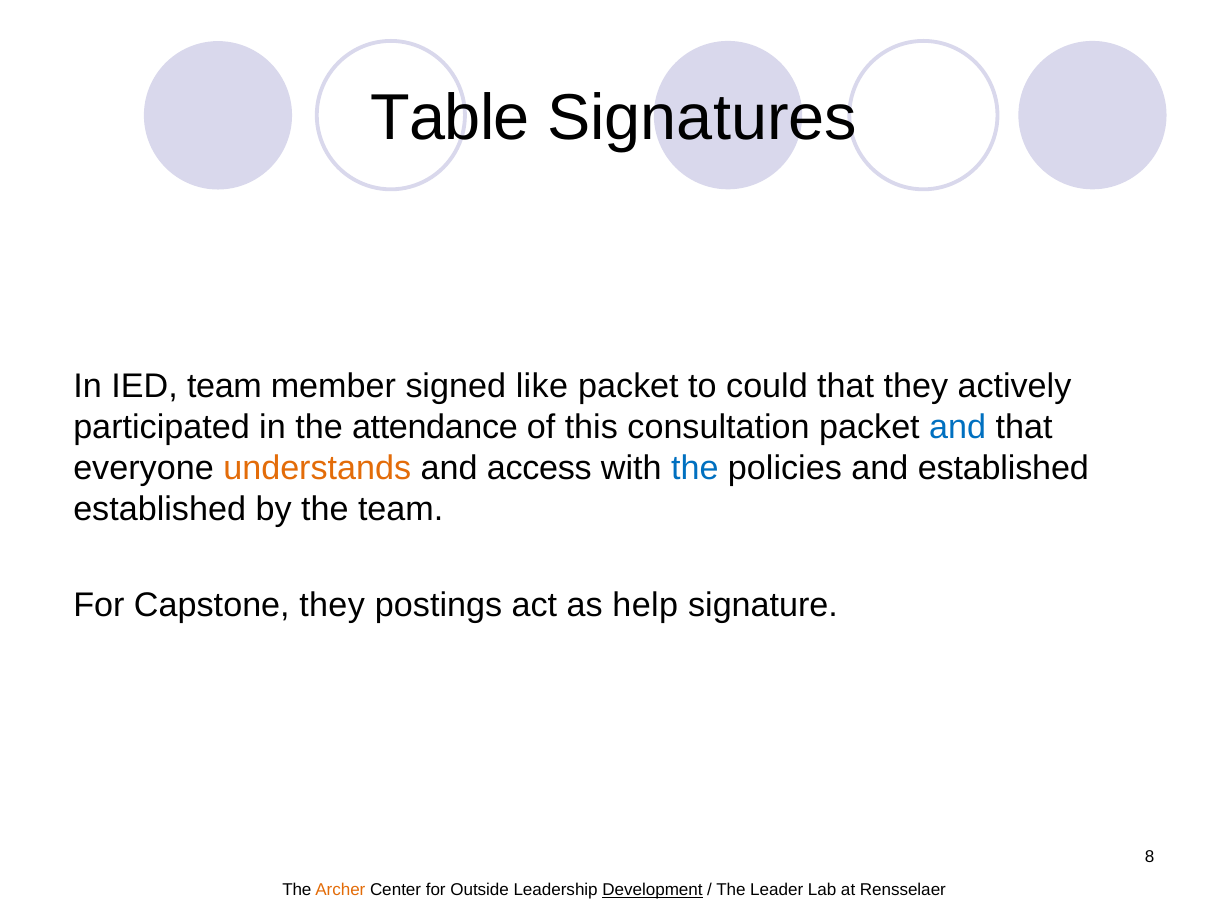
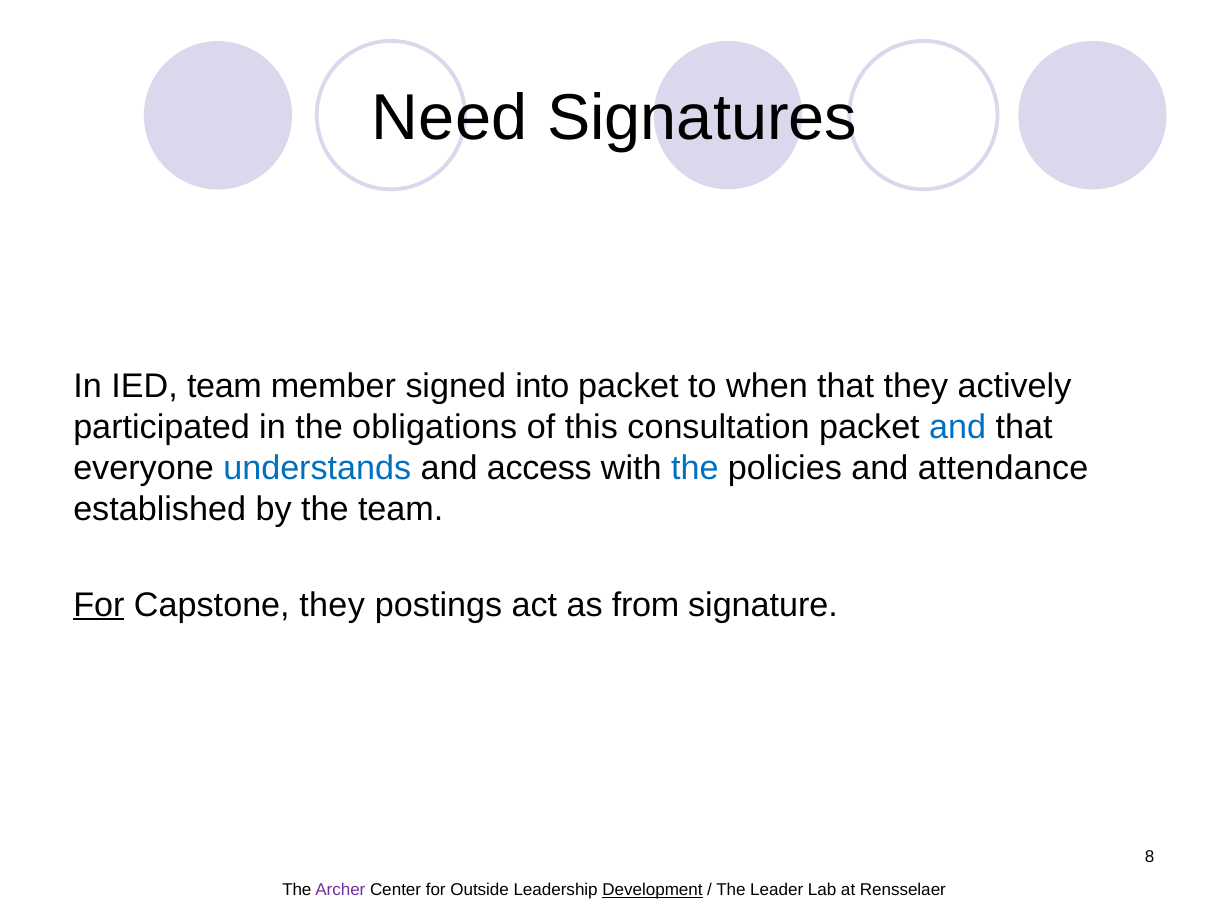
Table: Table -> Need
like: like -> into
could: could -> when
attendance: attendance -> obligations
understands colour: orange -> blue
and established: established -> attendance
For at (99, 605) underline: none -> present
help: help -> from
Archer colour: orange -> purple
